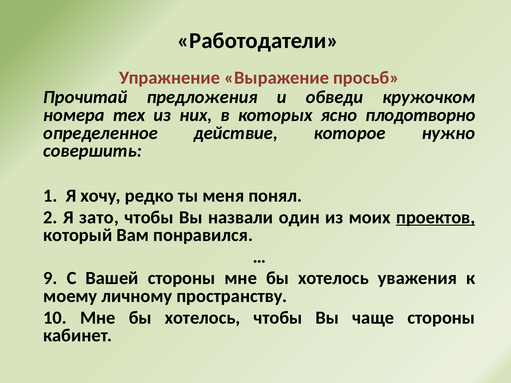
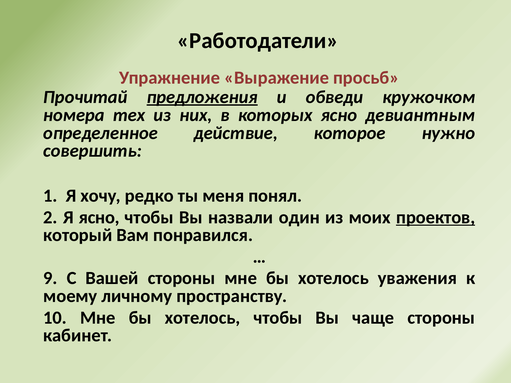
предложения underline: none -> present
плодотворно: плодотворно -> девиантным
Я зато: зато -> ясно
